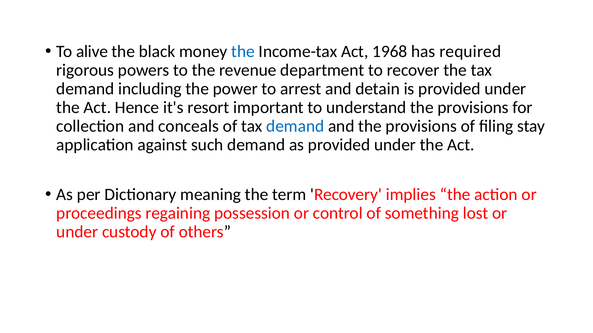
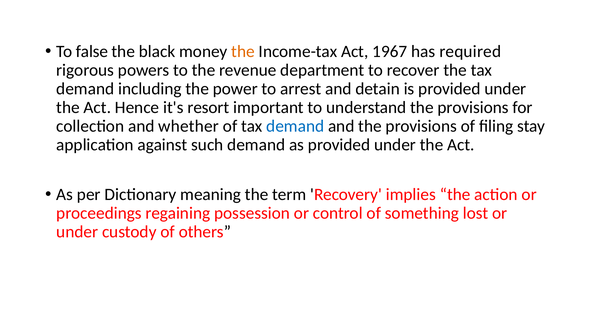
alive: alive -> false
the at (243, 52) colour: blue -> orange
1968: 1968 -> 1967
conceals: conceals -> whether
